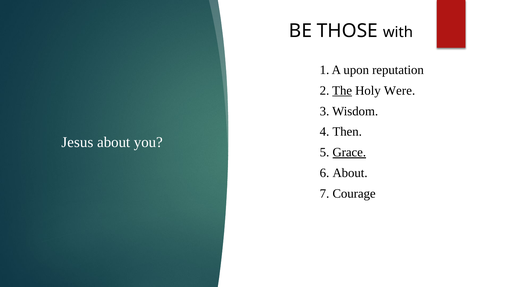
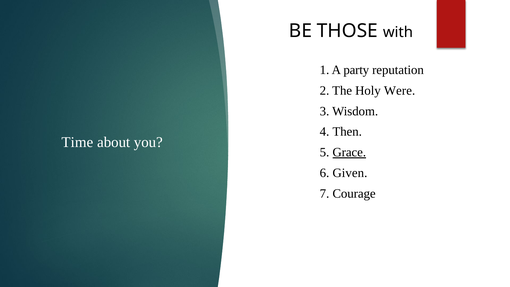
upon: upon -> party
The underline: present -> none
Jesus: Jesus -> Time
6 About: About -> Given
